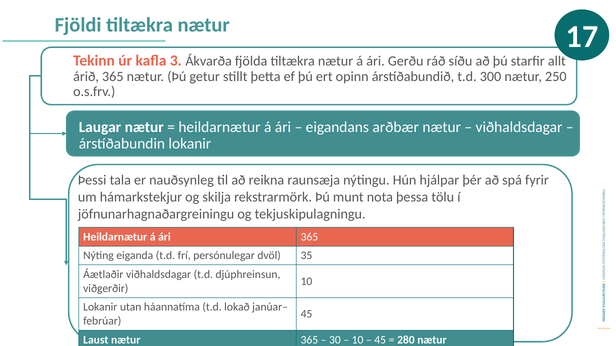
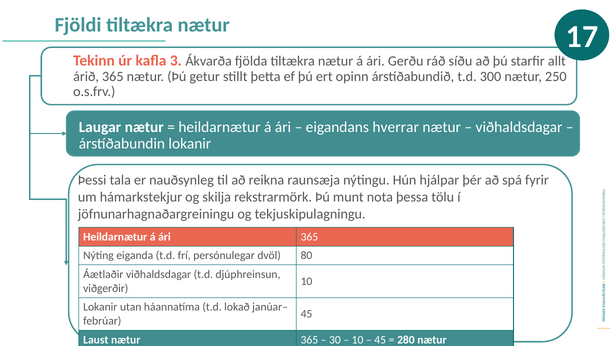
arðbær: arðbær -> hverrar
35: 35 -> 80
